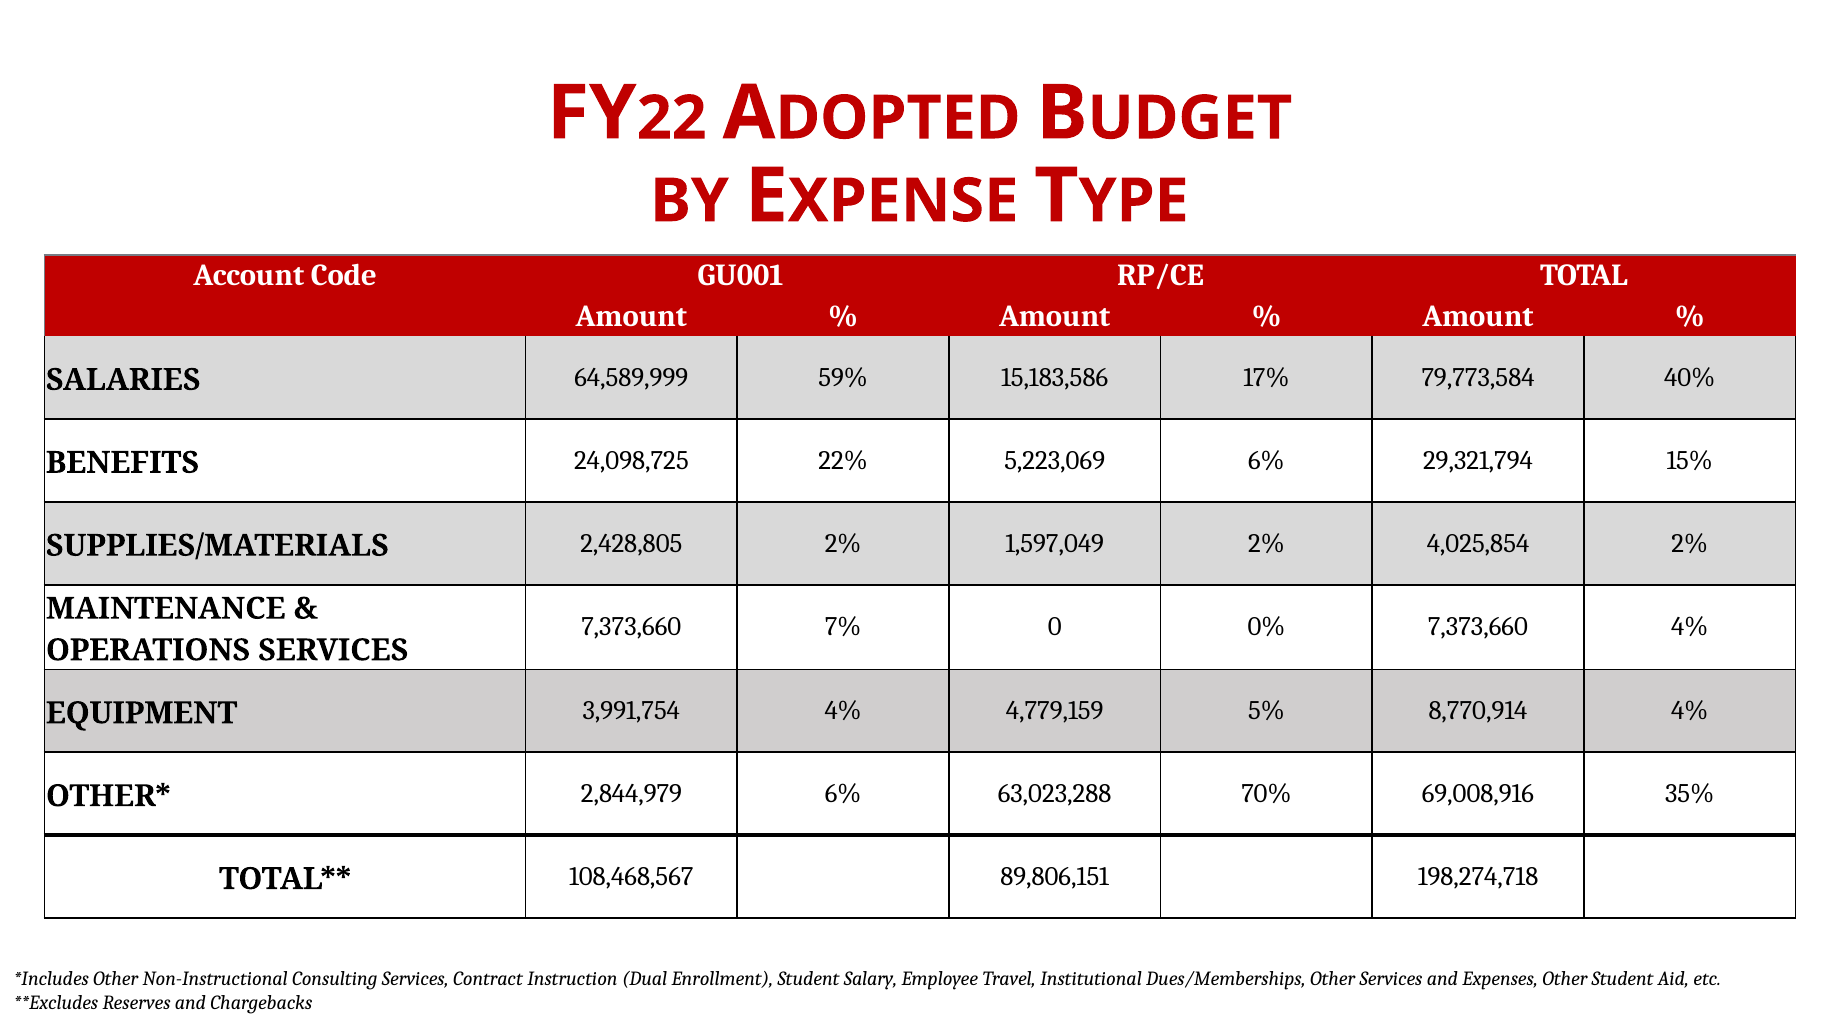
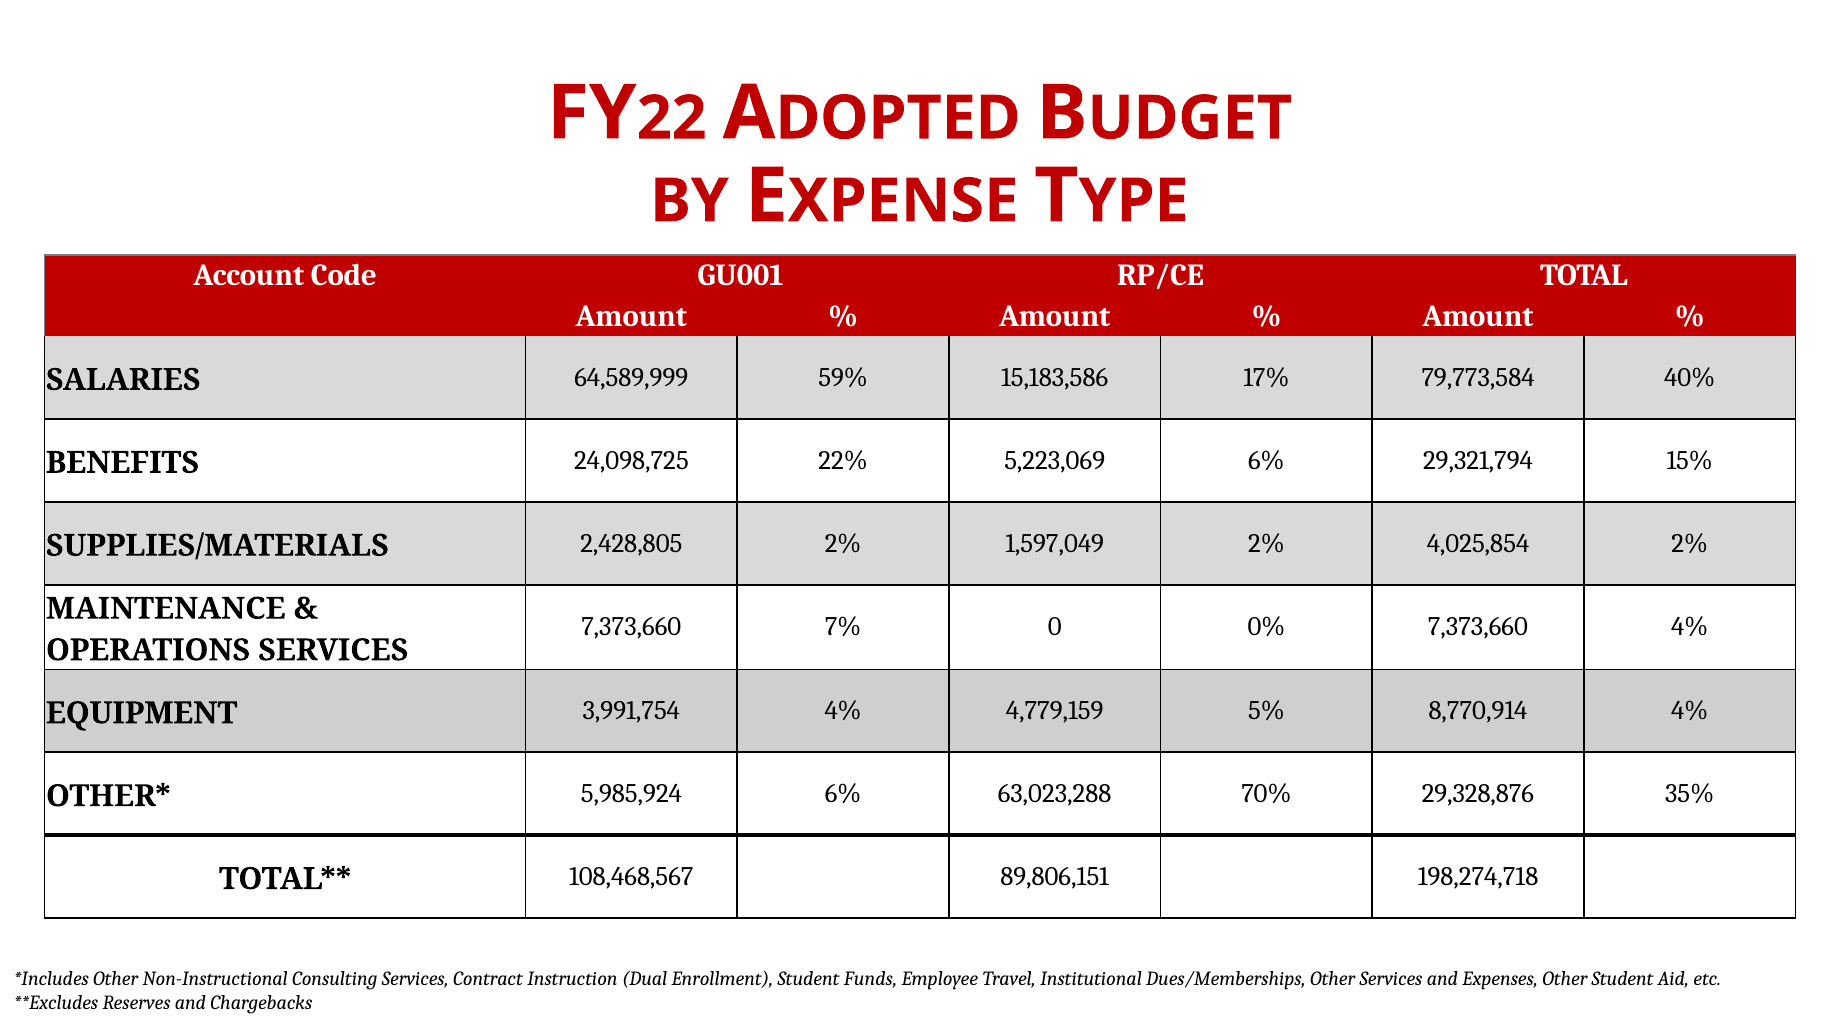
2,844,979: 2,844,979 -> 5,985,924
69,008,916: 69,008,916 -> 29,328,876
Salary: Salary -> Funds
